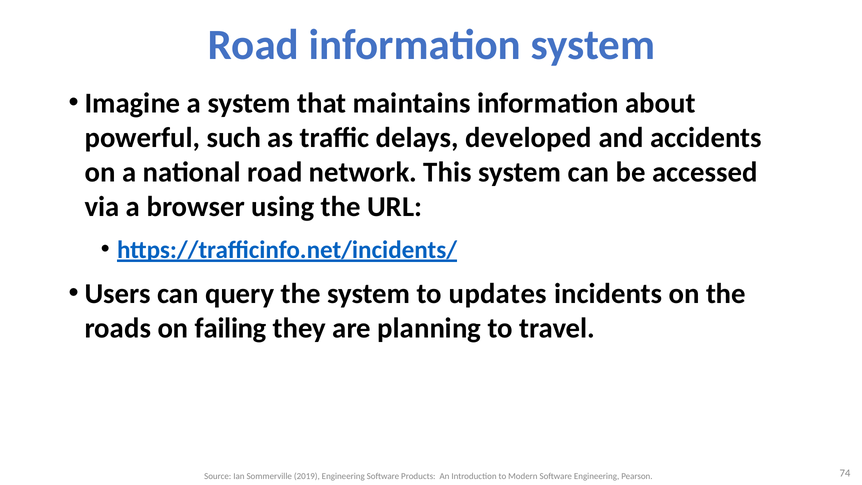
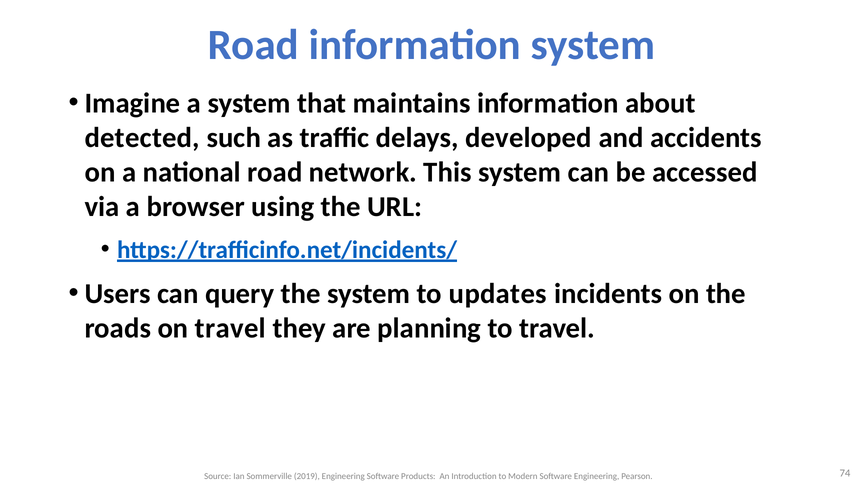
powerful: powerful -> detected
on failing: failing -> travel
